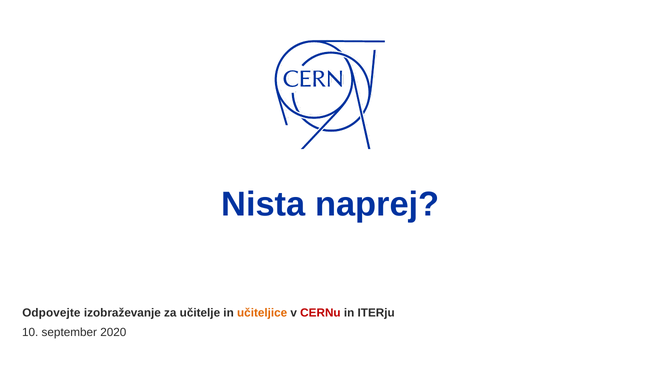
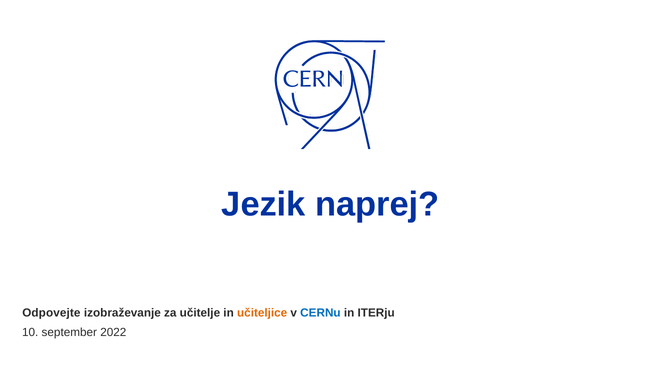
Nista: Nista -> Jezik
CERNu colour: red -> blue
2020: 2020 -> 2022
